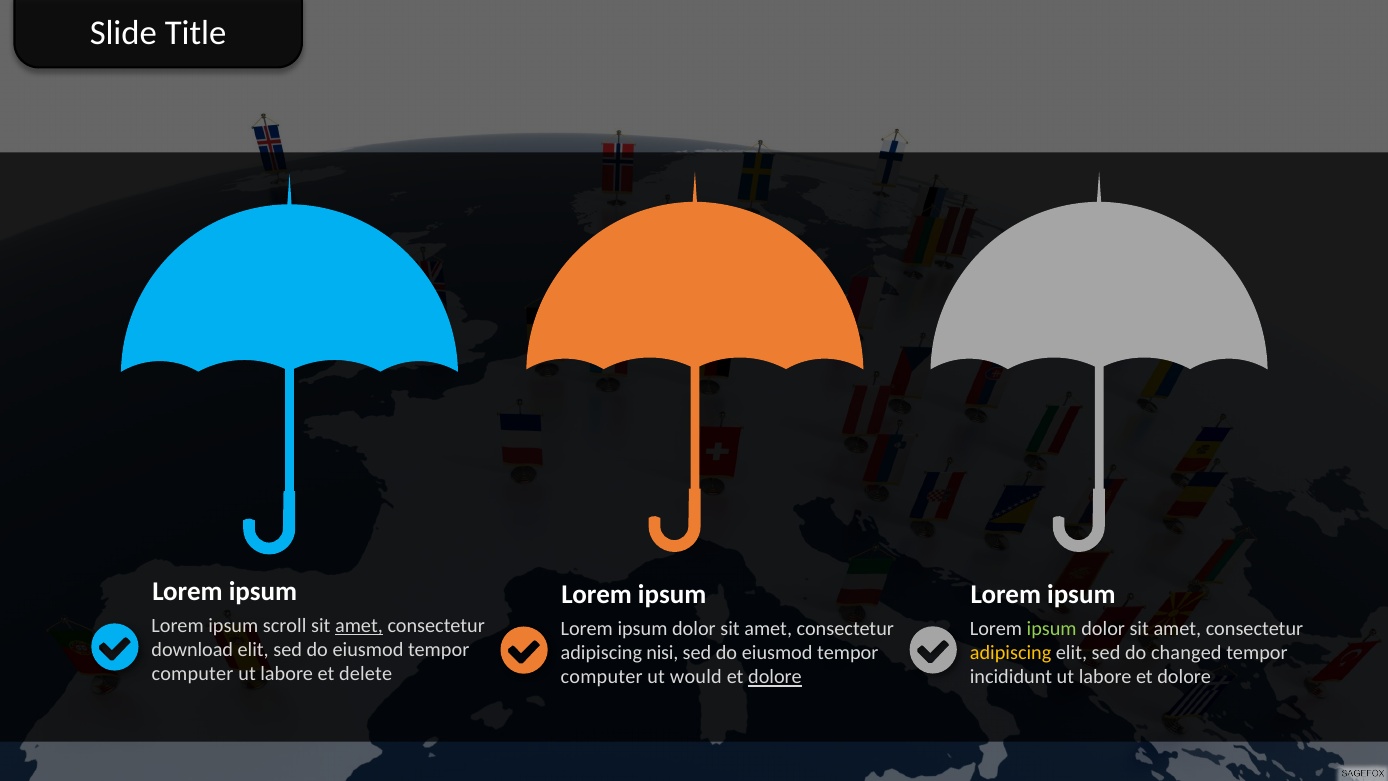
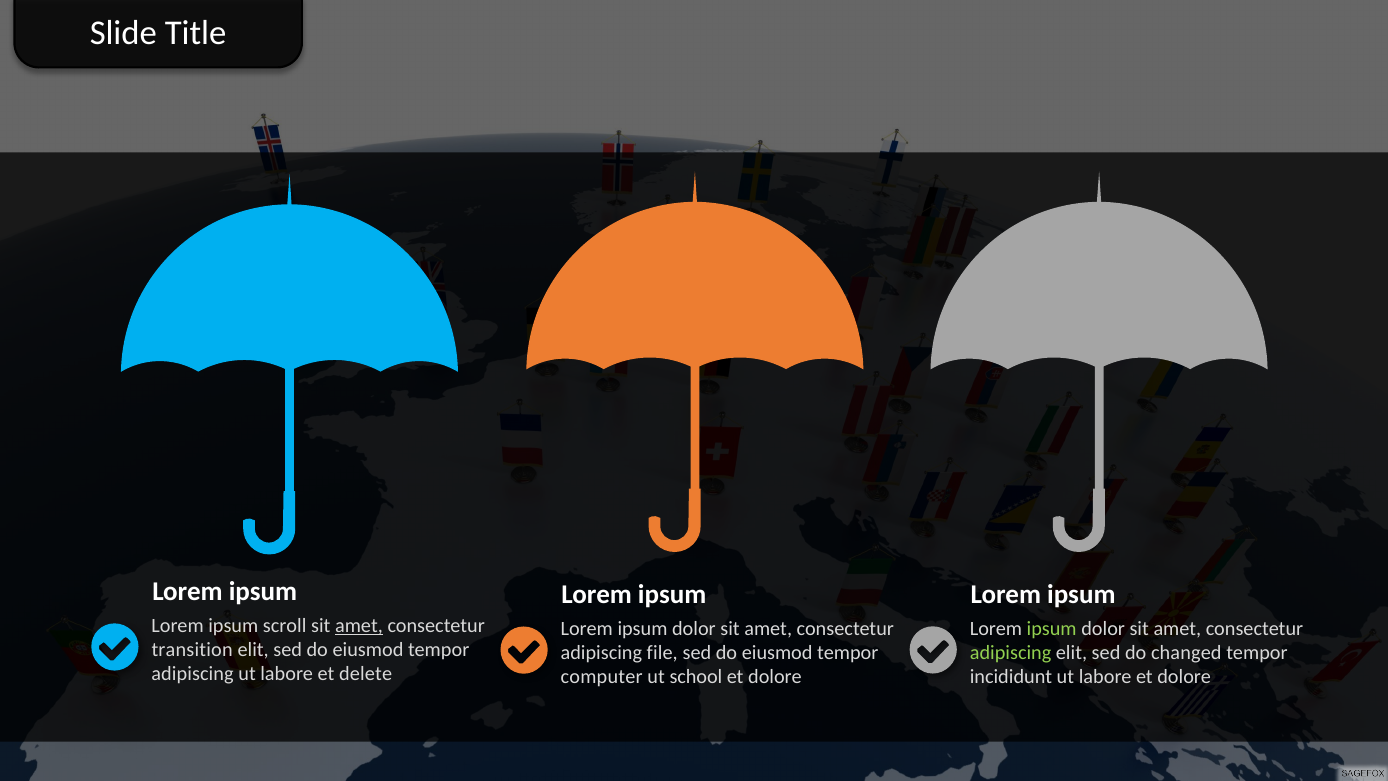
download: download -> transition
adipiscing at (1011, 653) colour: yellow -> light green
nisi: nisi -> file
computer at (193, 674): computer -> adipiscing
would: would -> school
dolore at (775, 677) underline: present -> none
